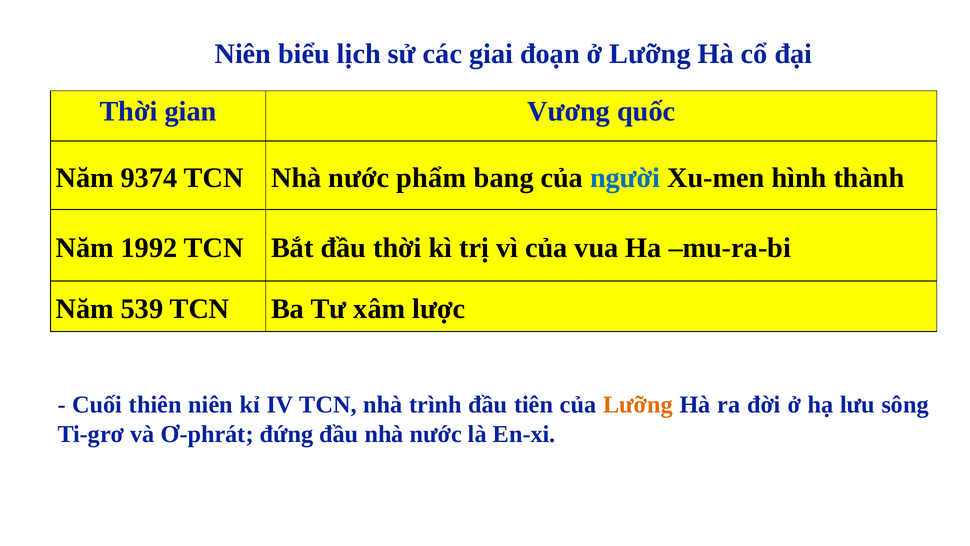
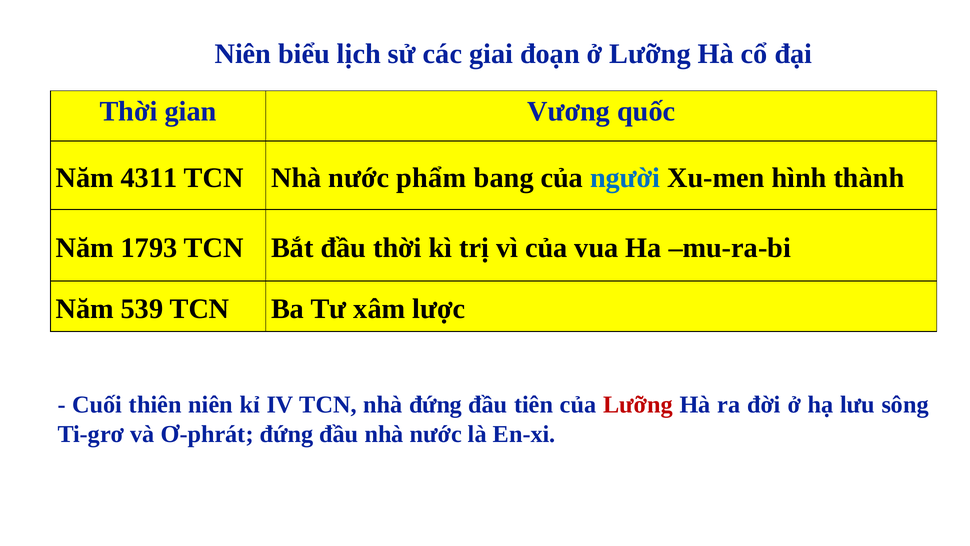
9374: 9374 -> 4311
1992: 1992 -> 1793
nhà trình: trình -> đứng
Lưỡng at (638, 405) colour: orange -> red
